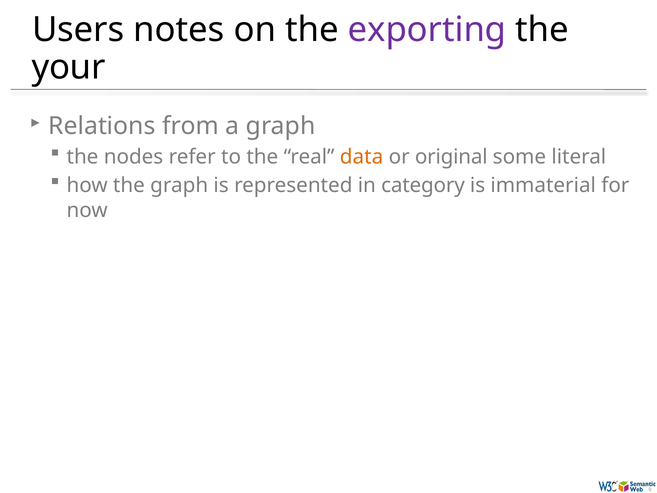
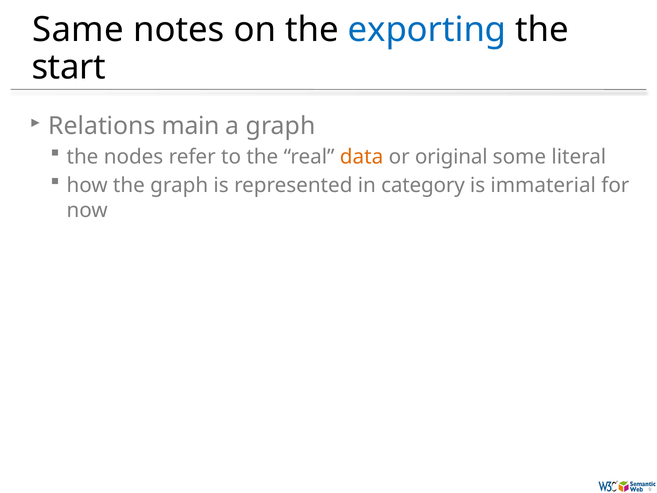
Users: Users -> Same
exporting colour: purple -> blue
your: your -> start
from: from -> main
